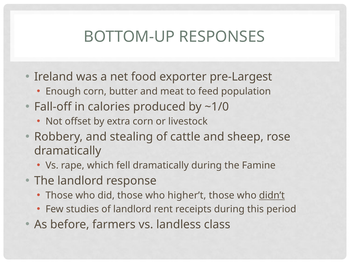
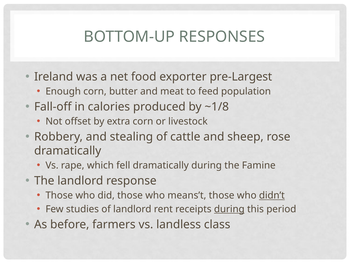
~1/0: ~1/0 -> ~1/8
higher’t: higher’t -> means’t
during at (229, 209) underline: none -> present
